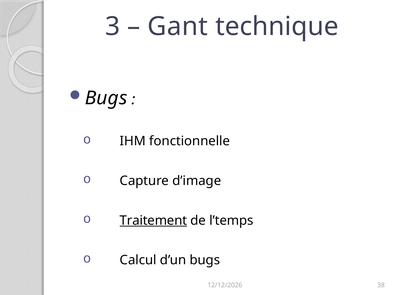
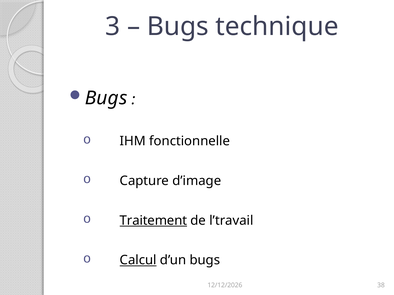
Gant at (178, 26): Gant -> Bugs
l’temps: l’temps -> l’travail
Calcul underline: none -> present
